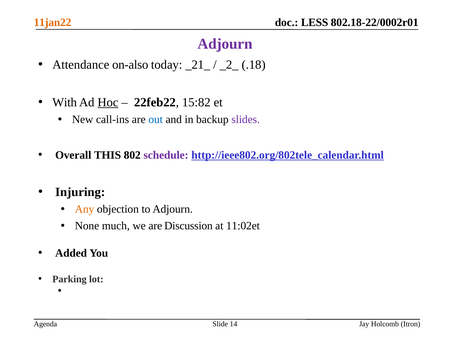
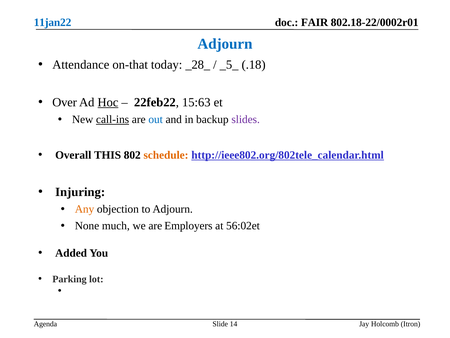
LESS: LESS -> FAIR
11jan22 colour: orange -> blue
Adjourn at (225, 44) colour: purple -> blue
on-also: on-also -> on-that
_21_: _21_ -> _28_
_2_: _2_ -> _5_
With: With -> Over
15:82: 15:82 -> 15:63
call-ins underline: none -> present
schedule colour: purple -> orange
Discussion: Discussion -> Employers
11:02et: 11:02et -> 56:02et
